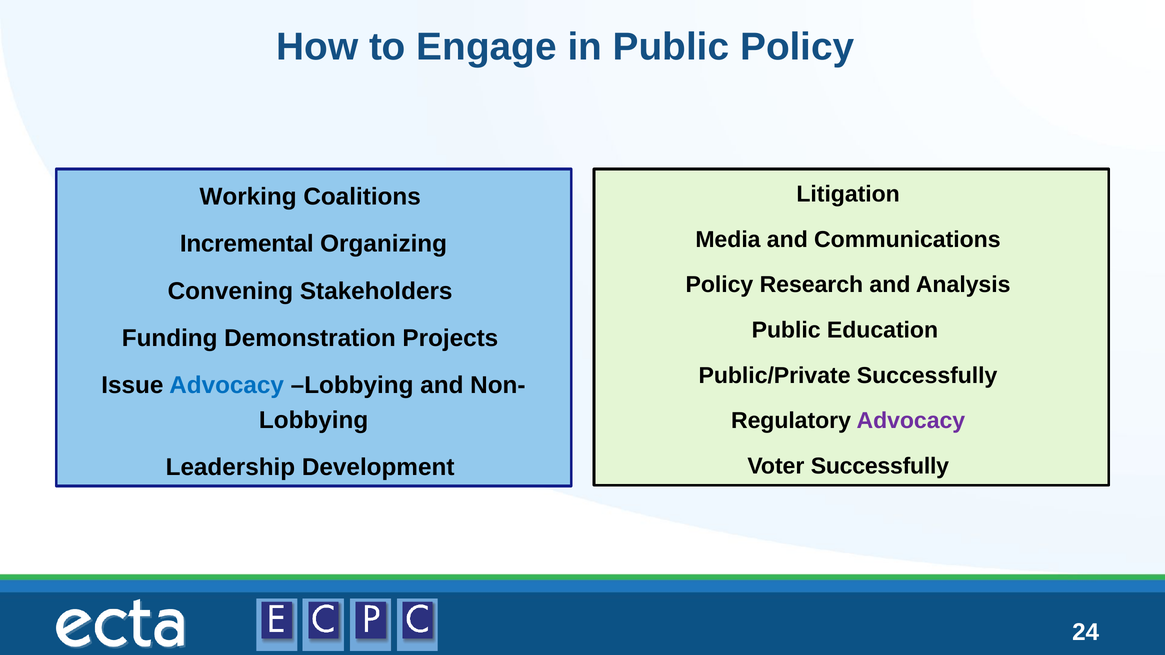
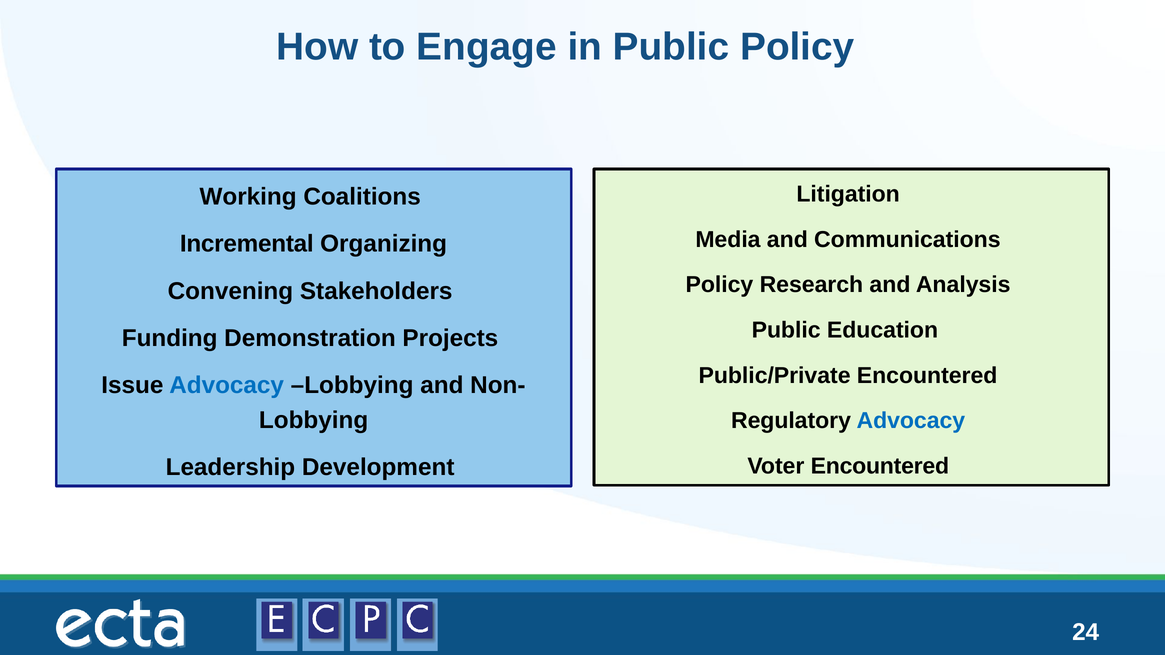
Public/Private Successfully: Successfully -> Encountered
Advocacy at (911, 421) colour: purple -> blue
Voter Successfully: Successfully -> Encountered
